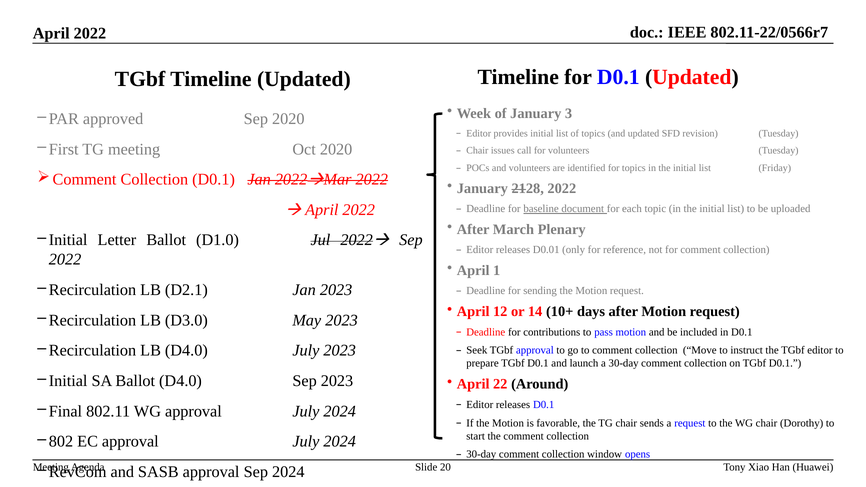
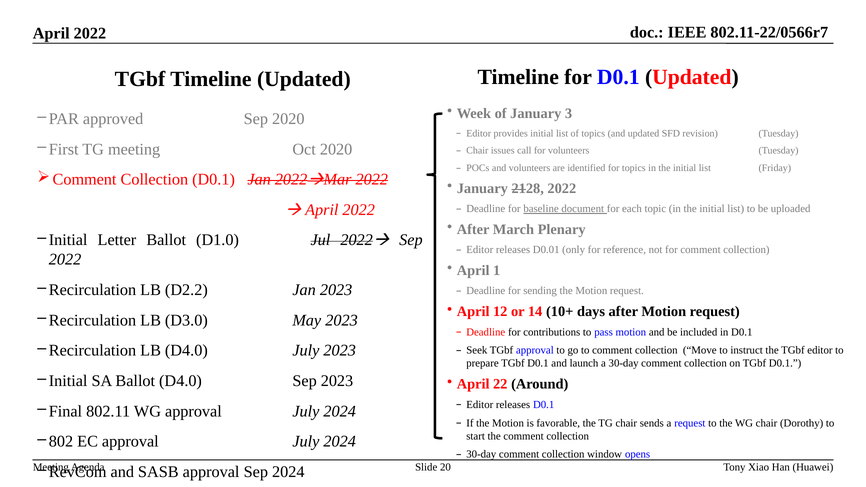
D2.1: D2.1 -> D2.2
